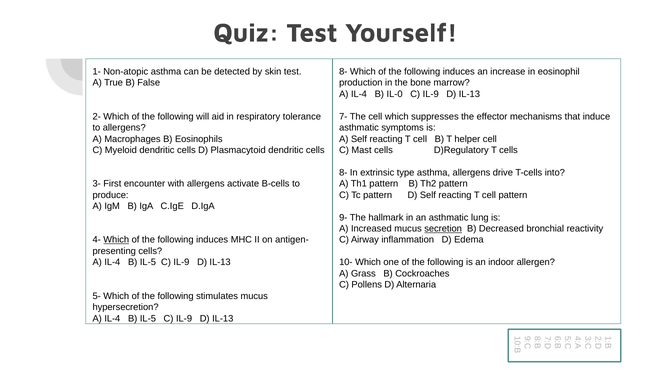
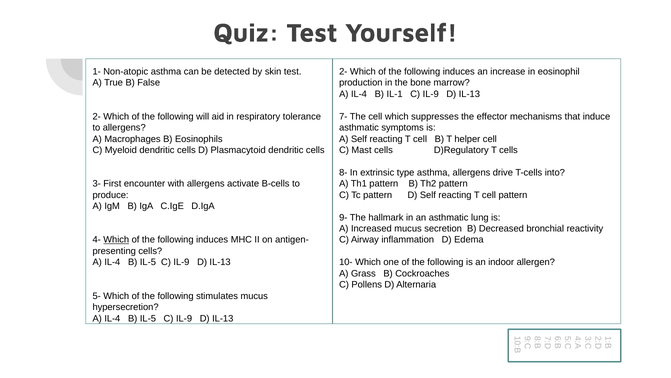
8- at (343, 72): 8- -> 2-
IL-0: IL-0 -> IL-1
secretion underline: present -> none
